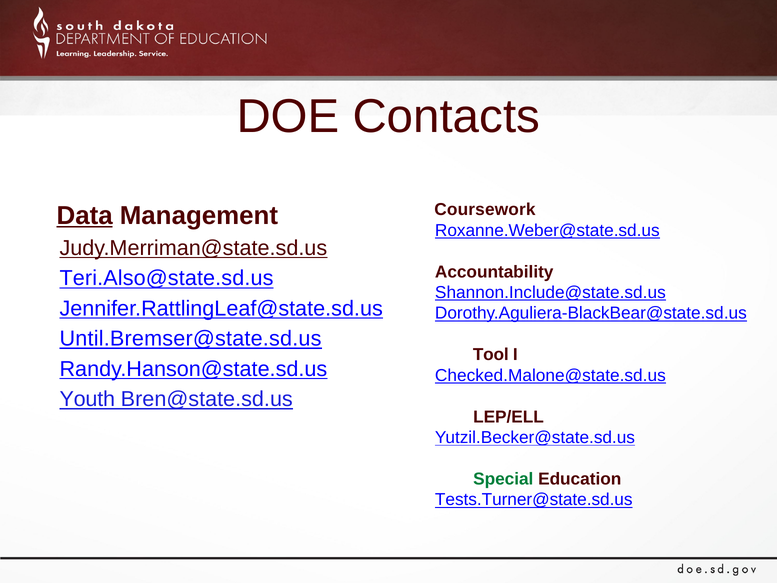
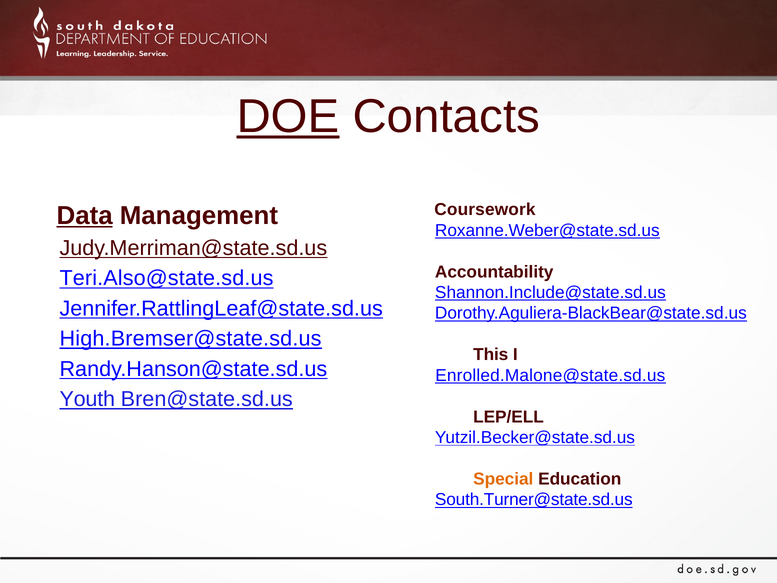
DOE underline: none -> present
Until.Bremser@state.sd.us: Until.Bremser@state.sd.us -> High.Bremser@state.sd.us
Tool: Tool -> This
Checked.Malone@state.sd.us: Checked.Malone@state.sd.us -> Enrolled.Malone@state.sd.us
Special colour: green -> orange
Tests.Turner@state.sd.us: Tests.Turner@state.sd.us -> South.Turner@state.sd.us
